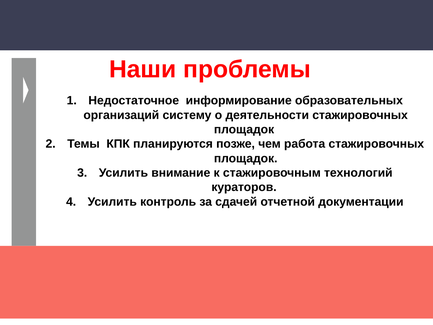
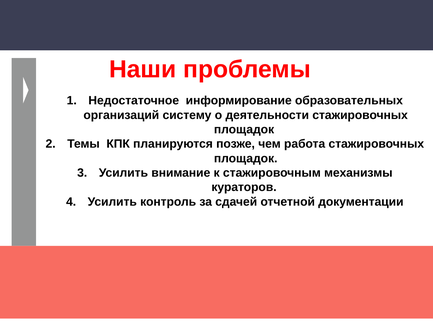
технологий: технологий -> механизмы
